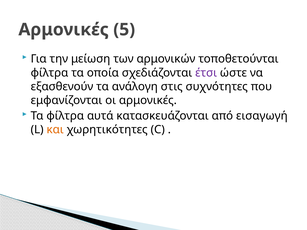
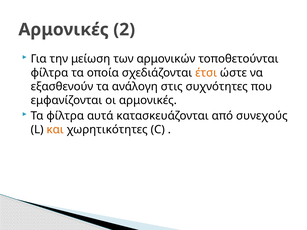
5: 5 -> 2
έτσι colour: purple -> orange
εισαγωγή: εισαγωγή -> συνεχούς
